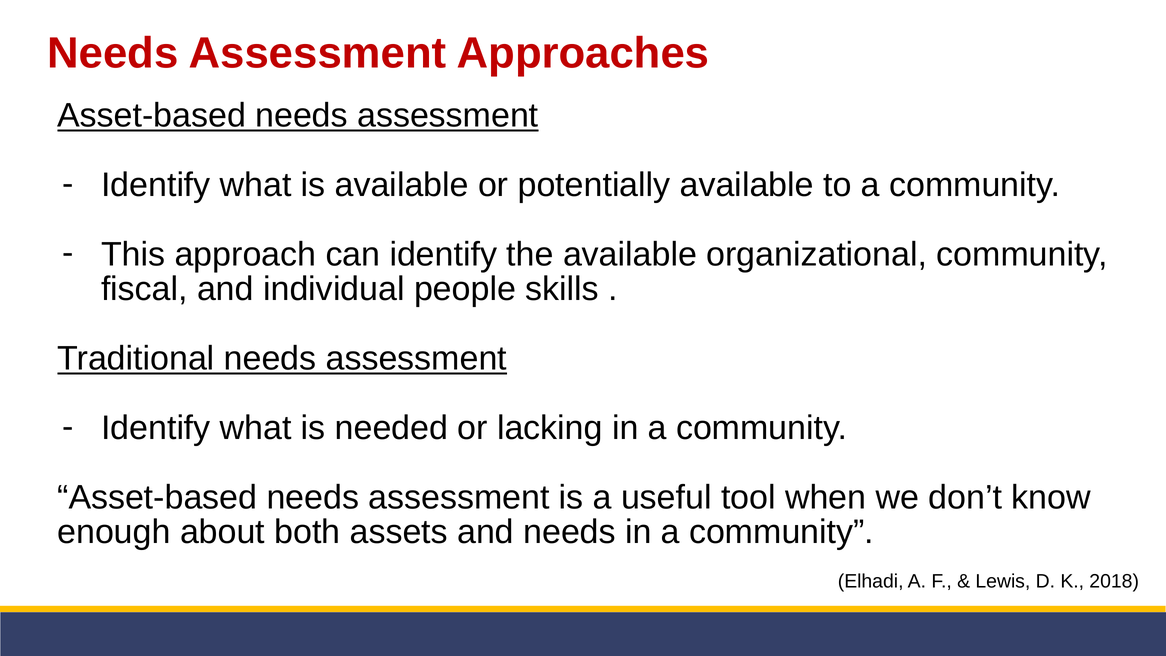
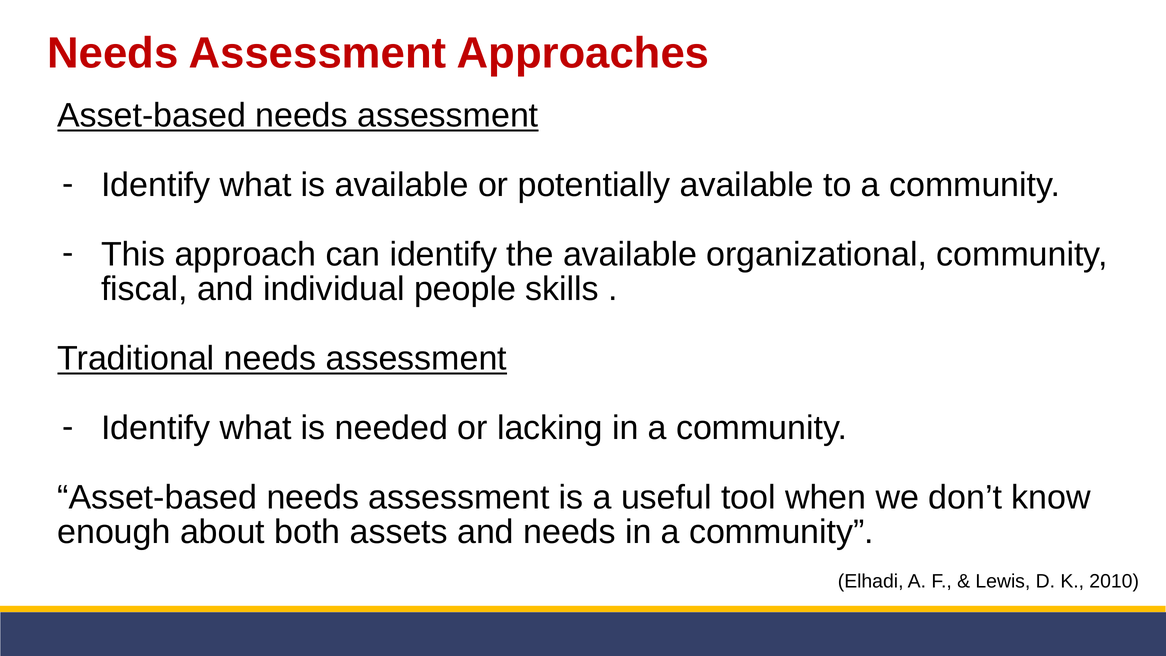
2018: 2018 -> 2010
